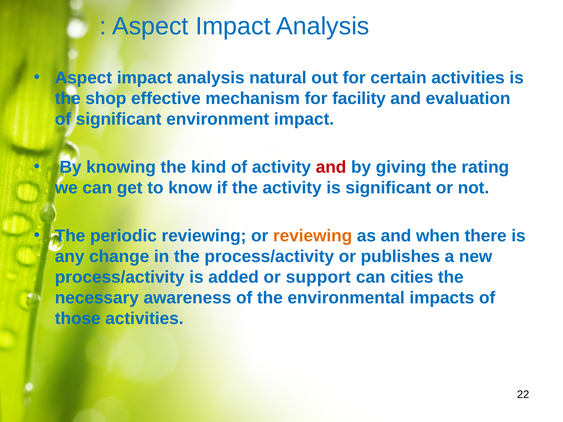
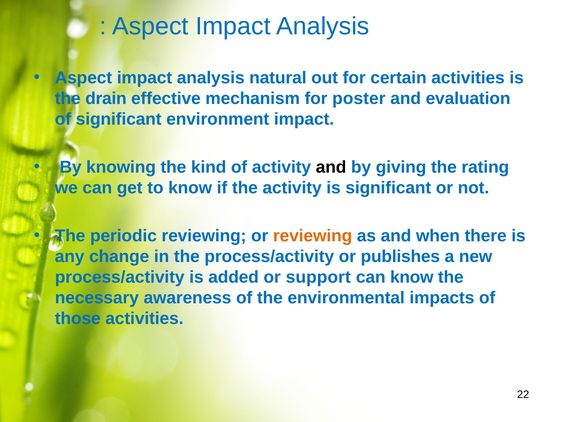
shop: shop -> drain
facility: facility -> poster
and at (331, 167) colour: red -> black
can cities: cities -> know
